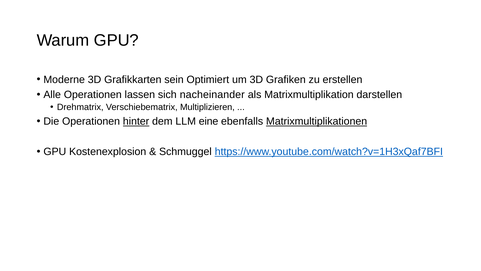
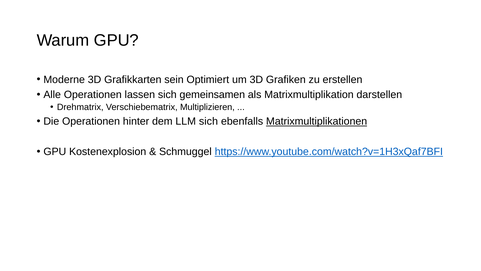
nacheinander: nacheinander -> gemeinsamen
hinter underline: present -> none
LLM eine: eine -> sich
